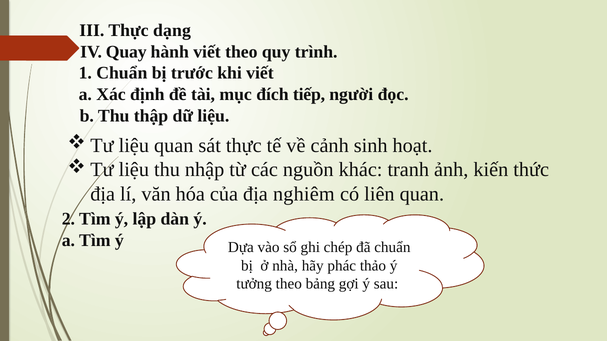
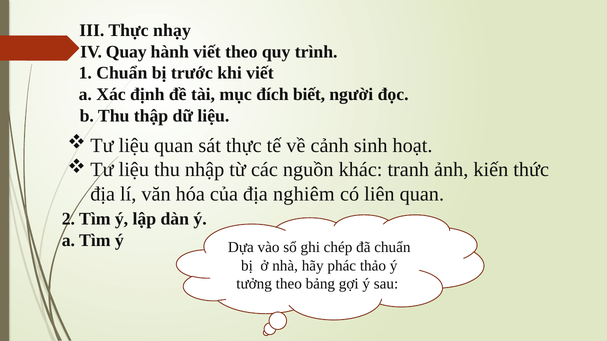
dạng: dạng -> nhạy
tiếp: tiếp -> biết
